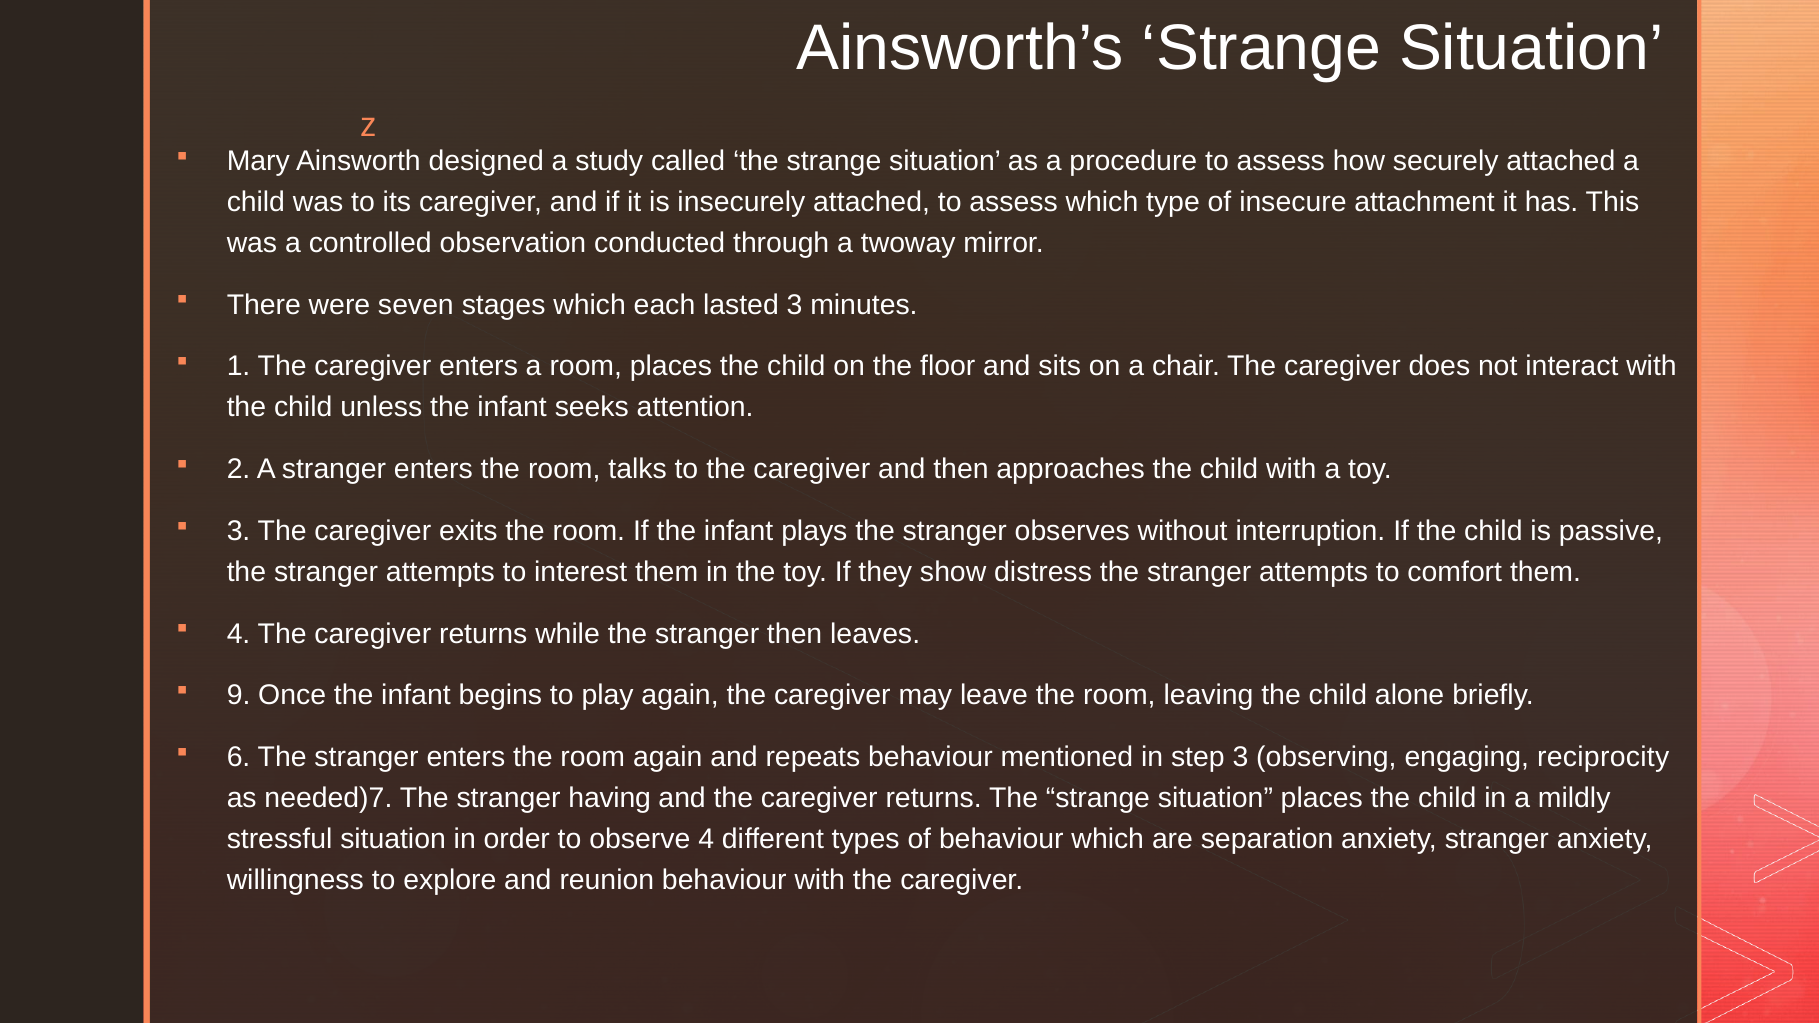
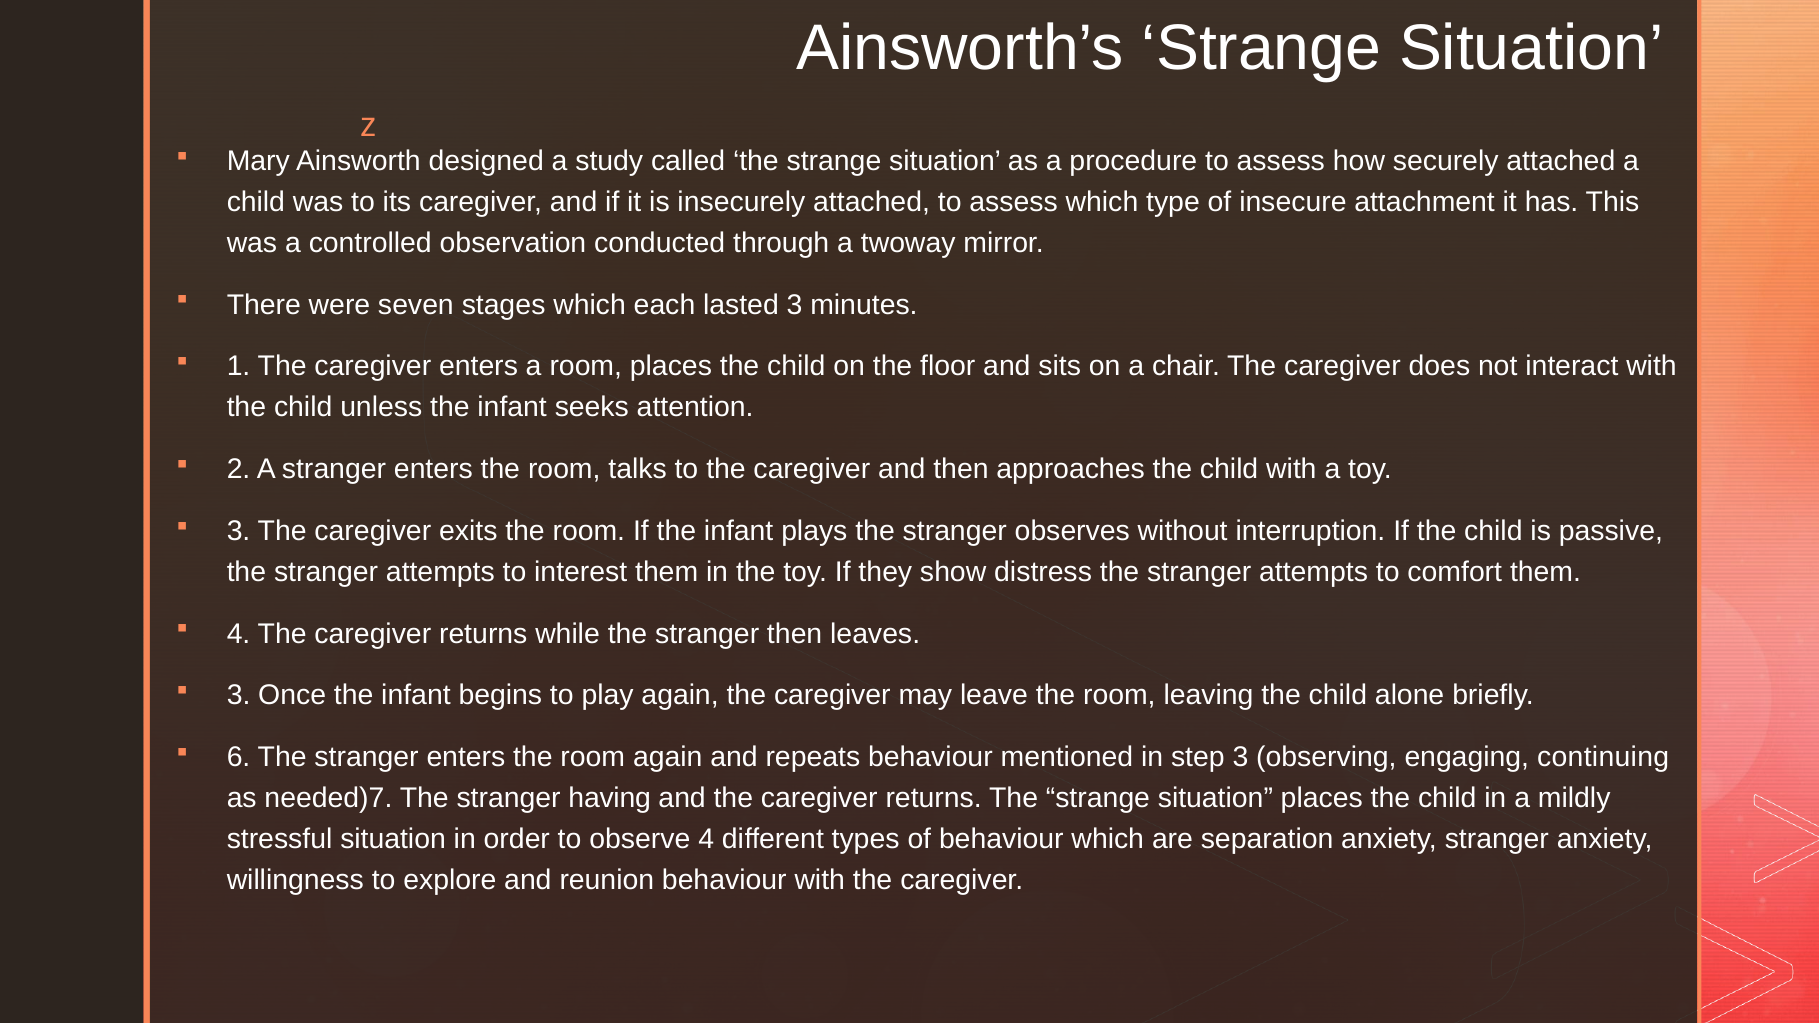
9 at (239, 696): 9 -> 3
reciprocity: reciprocity -> continuing
